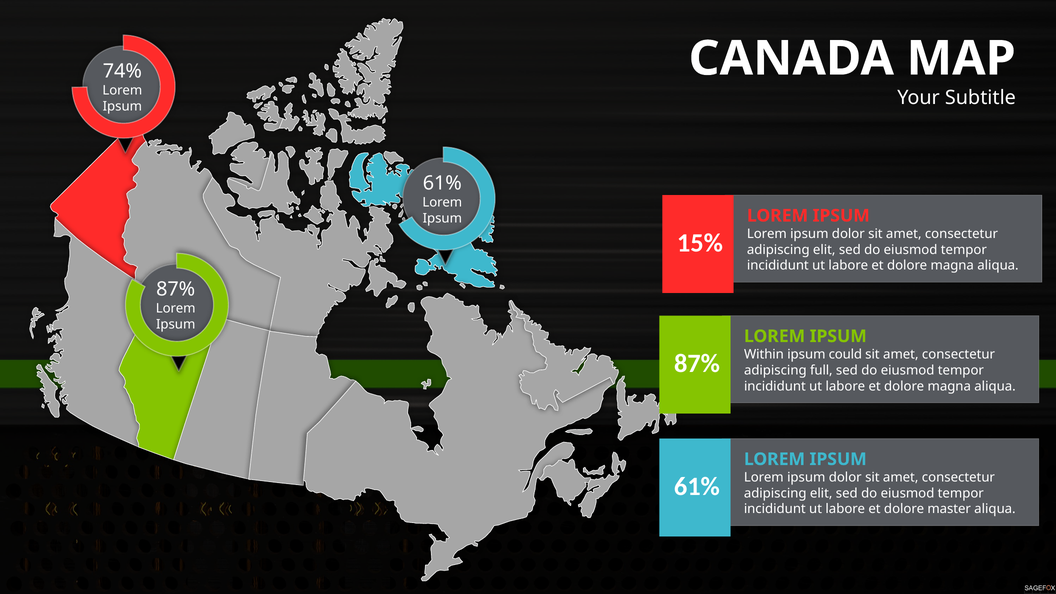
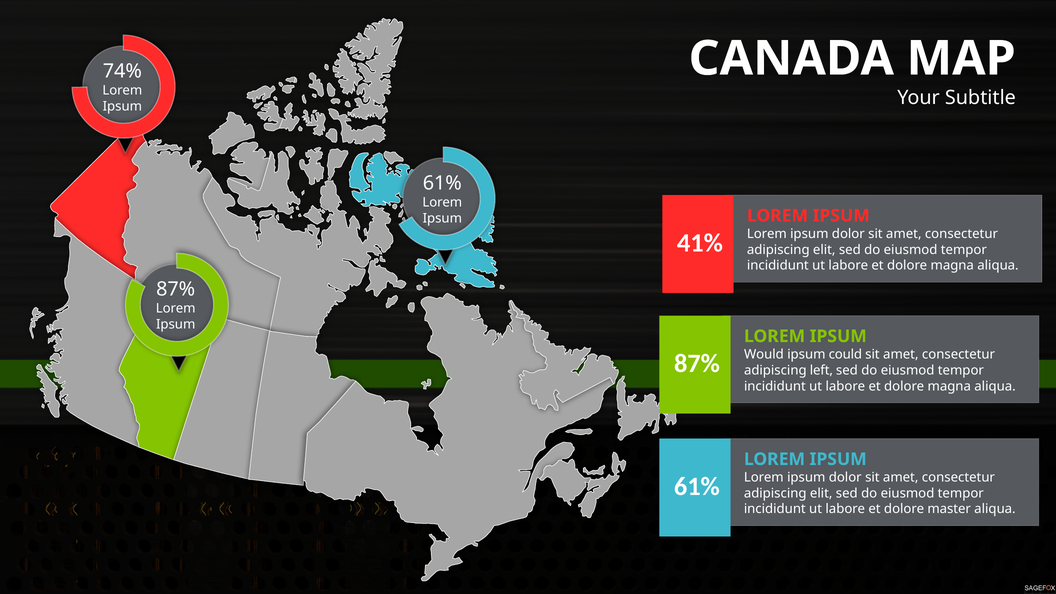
15%: 15% -> 41%
Within: Within -> Would
full: full -> left
